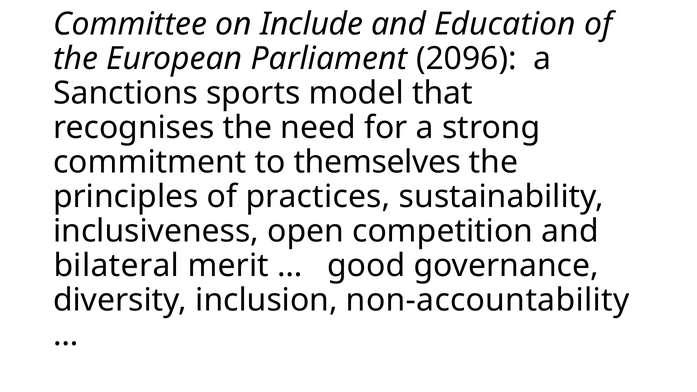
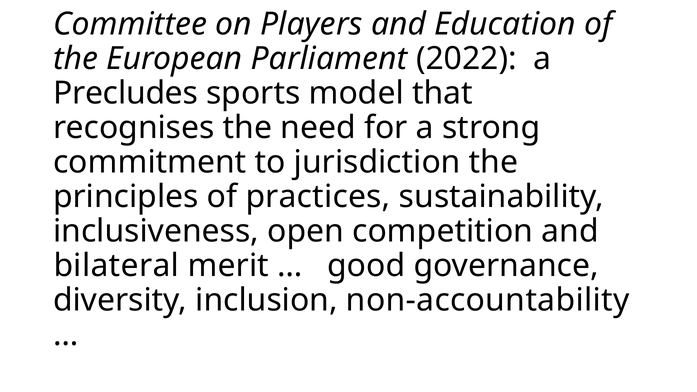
Include: Include -> Players
2096: 2096 -> 2022
Sanctions: Sanctions -> Precludes
themselves: themselves -> jurisdiction
